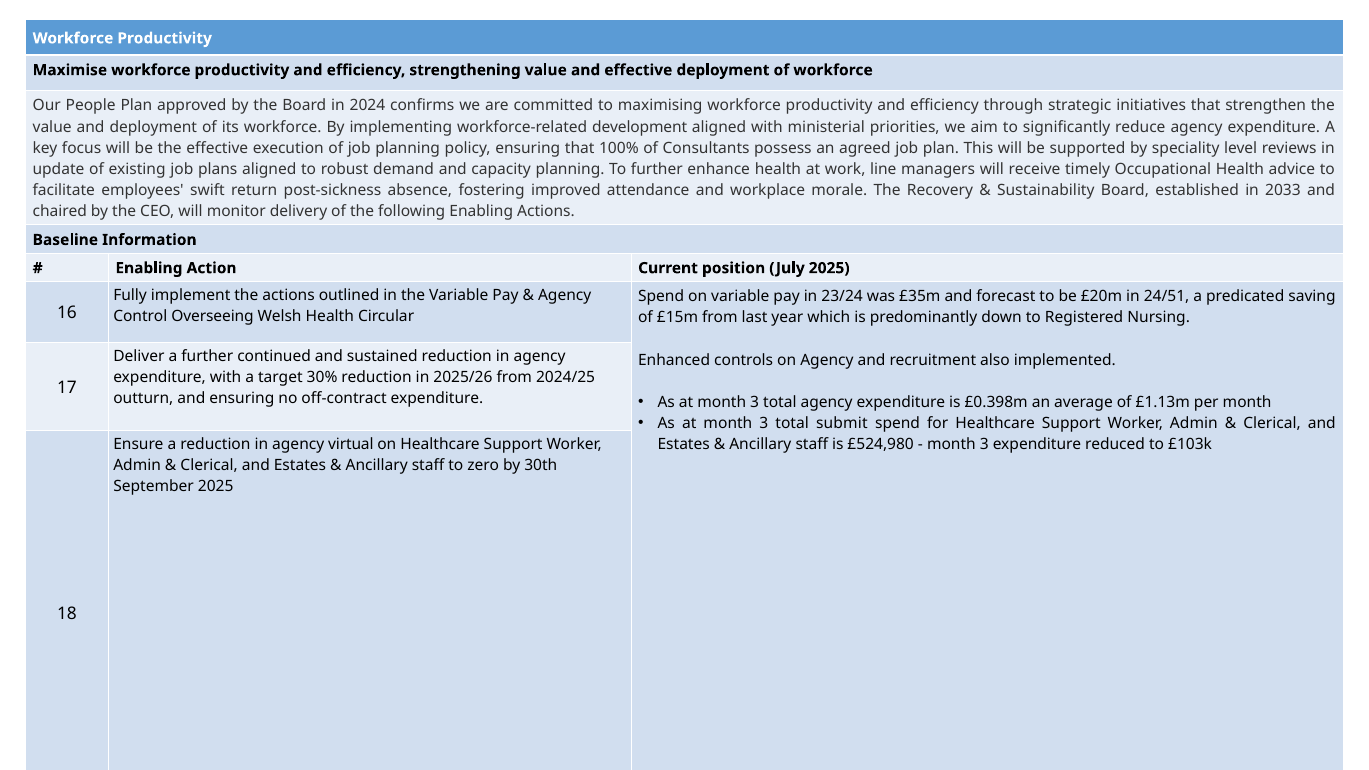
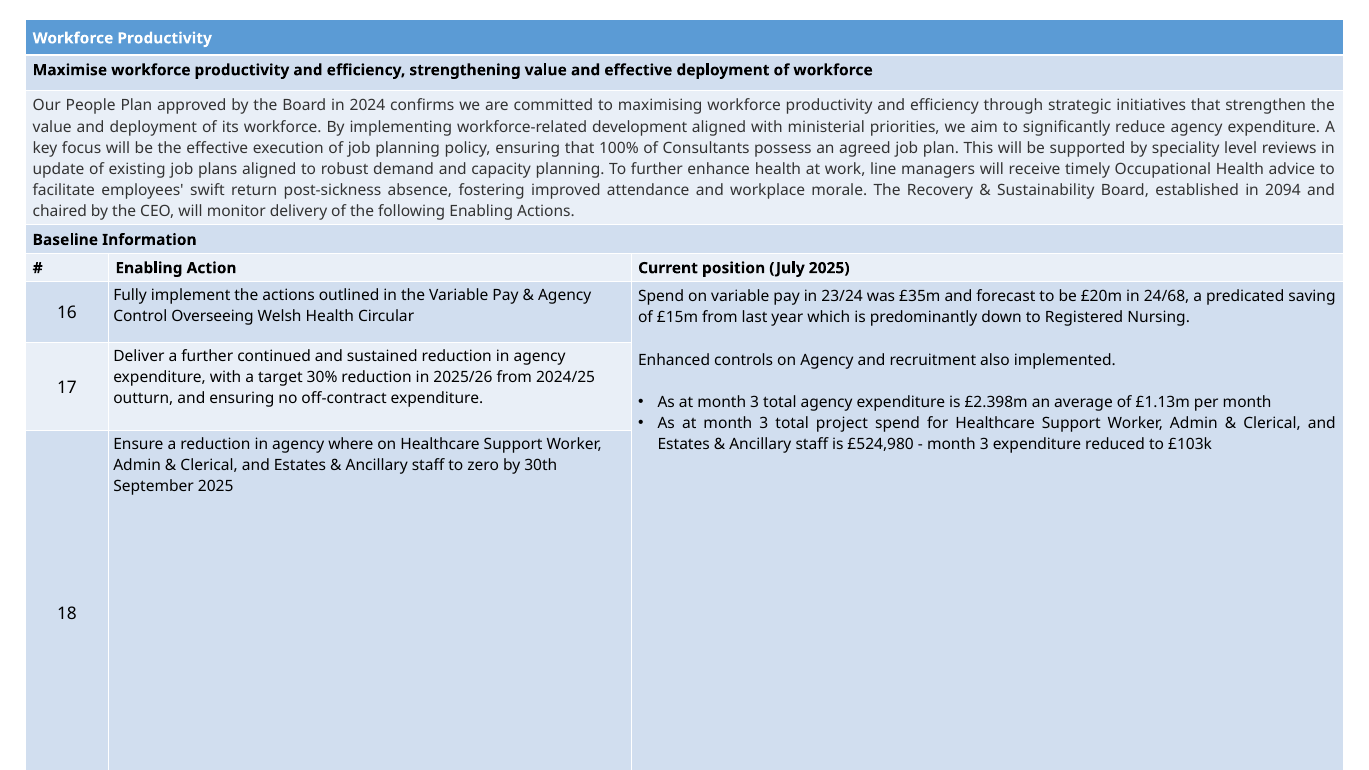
2033: 2033 -> 2094
24/51: 24/51 -> 24/68
£0.398m: £0.398m -> £2.398m
submit: submit -> project
virtual: virtual -> where
